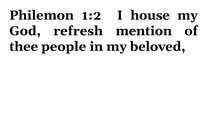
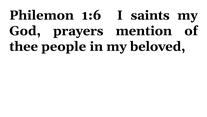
1:2: 1:2 -> 1:6
house: house -> saints
refresh: refresh -> prayers
